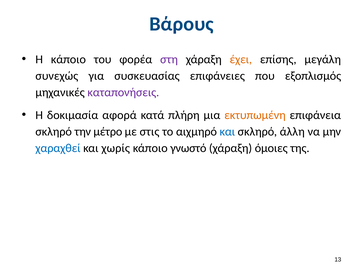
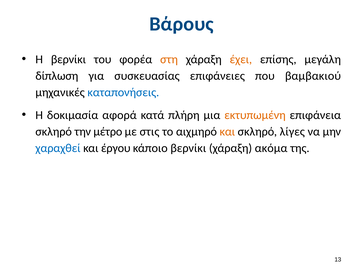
Η κάποιο: κάποιο -> βερνίκι
στη colour: purple -> orange
συνεχώς: συνεχώς -> δίπλωση
εξοπλισμός: εξοπλισμός -> βαμβακιού
καταπονήσεις colour: purple -> blue
και at (227, 132) colour: blue -> orange
άλλη: άλλη -> λίγες
χωρίς: χωρίς -> έργου
κάποιο γνωστό: γνωστό -> βερνίκι
όμοιες: όμοιες -> ακόμα
